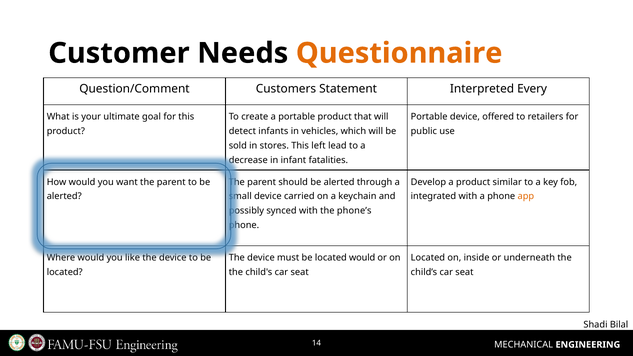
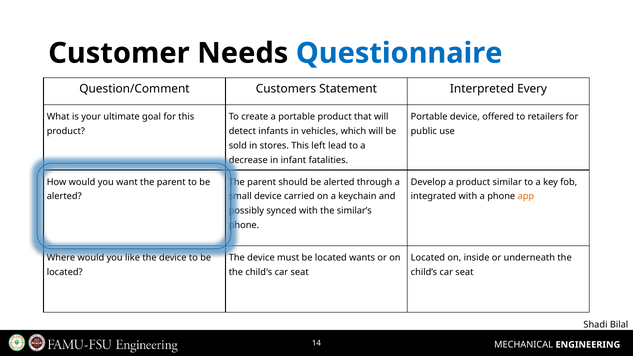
Questionnaire colour: orange -> blue
phone’s: phone’s -> similar’s
located would: would -> wants
